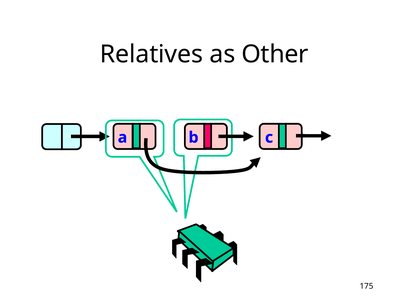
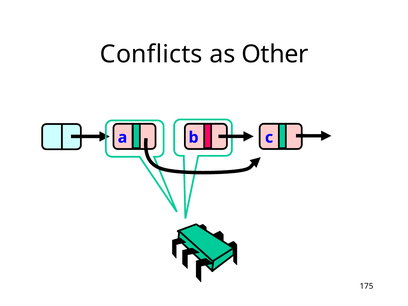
Relatives: Relatives -> Conflicts
